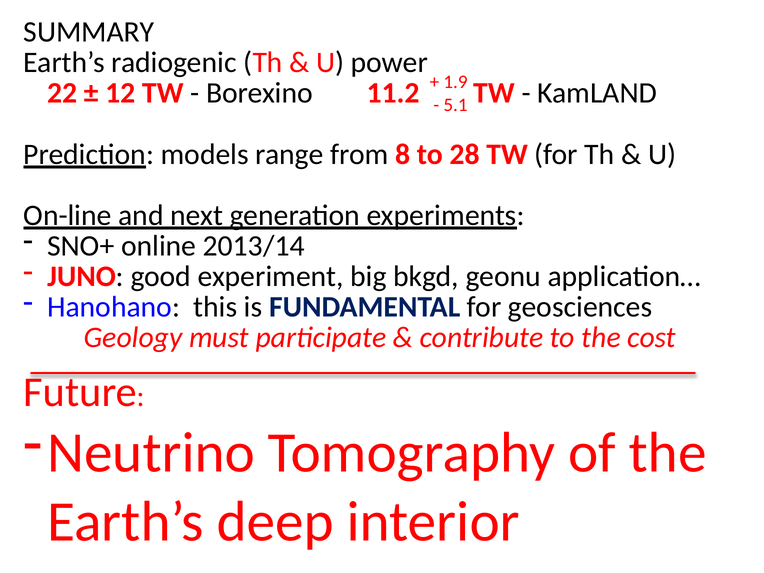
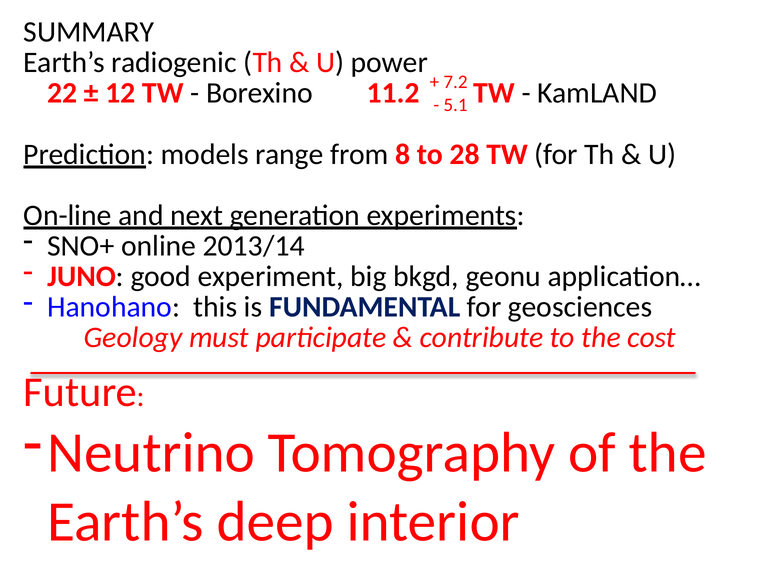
1.9: 1.9 -> 7.2
